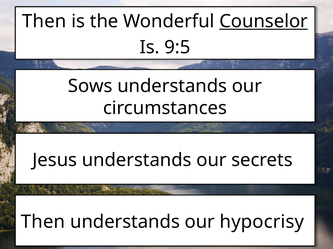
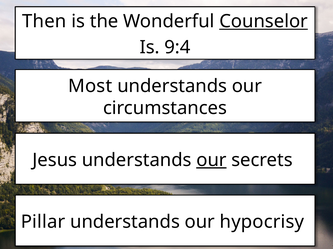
9:5: 9:5 -> 9:4
Sows: Sows -> Most
our at (211, 160) underline: none -> present
Then at (43, 222): Then -> Pillar
